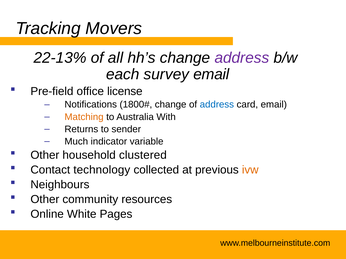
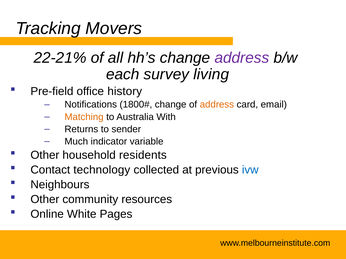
22-13%: 22-13% -> 22-21%
survey email: email -> living
license: license -> history
address at (217, 105) colour: blue -> orange
clustered: clustered -> residents
ivw colour: orange -> blue
